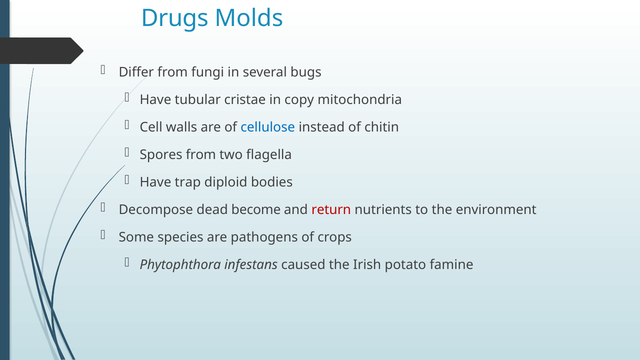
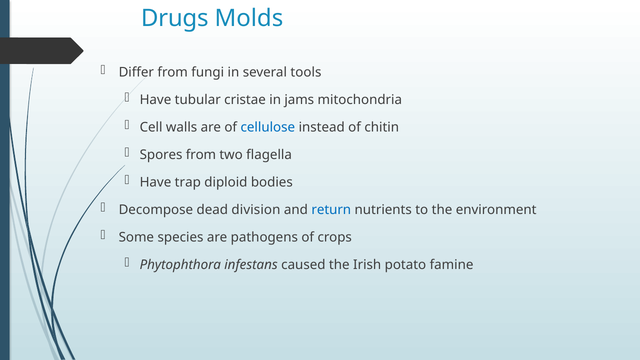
bugs: bugs -> tools
copy: copy -> jams
become: become -> division
return colour: red -> blue
